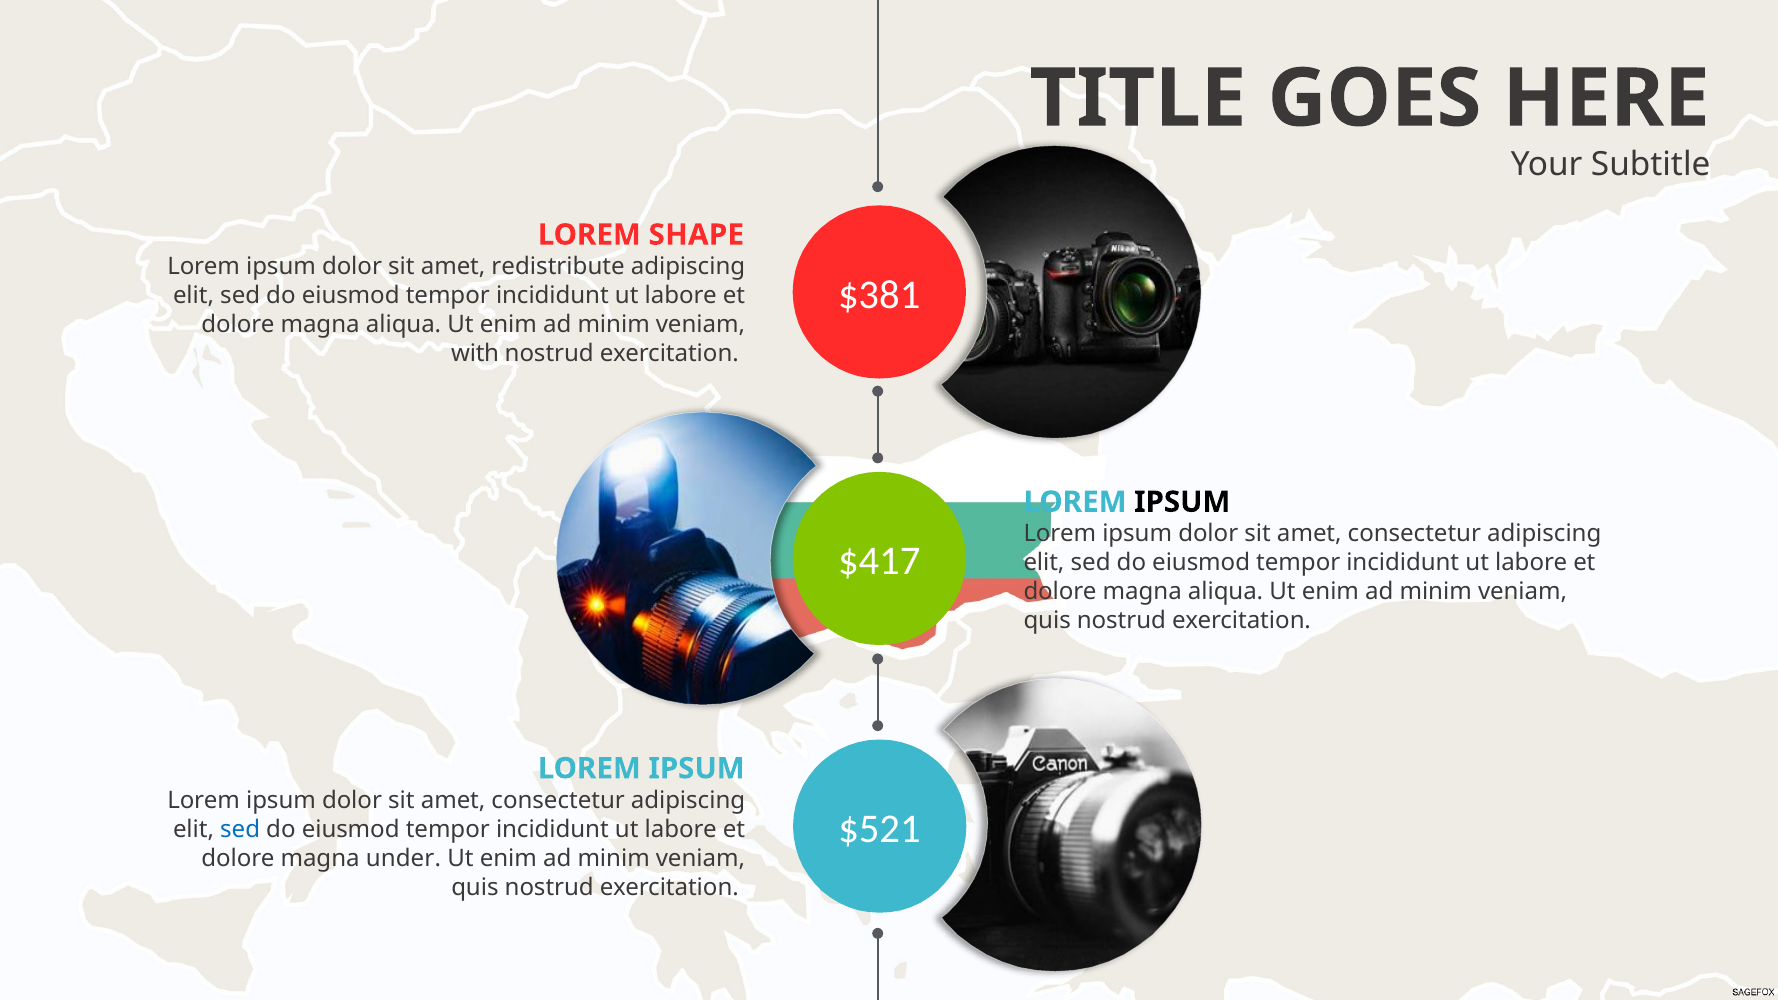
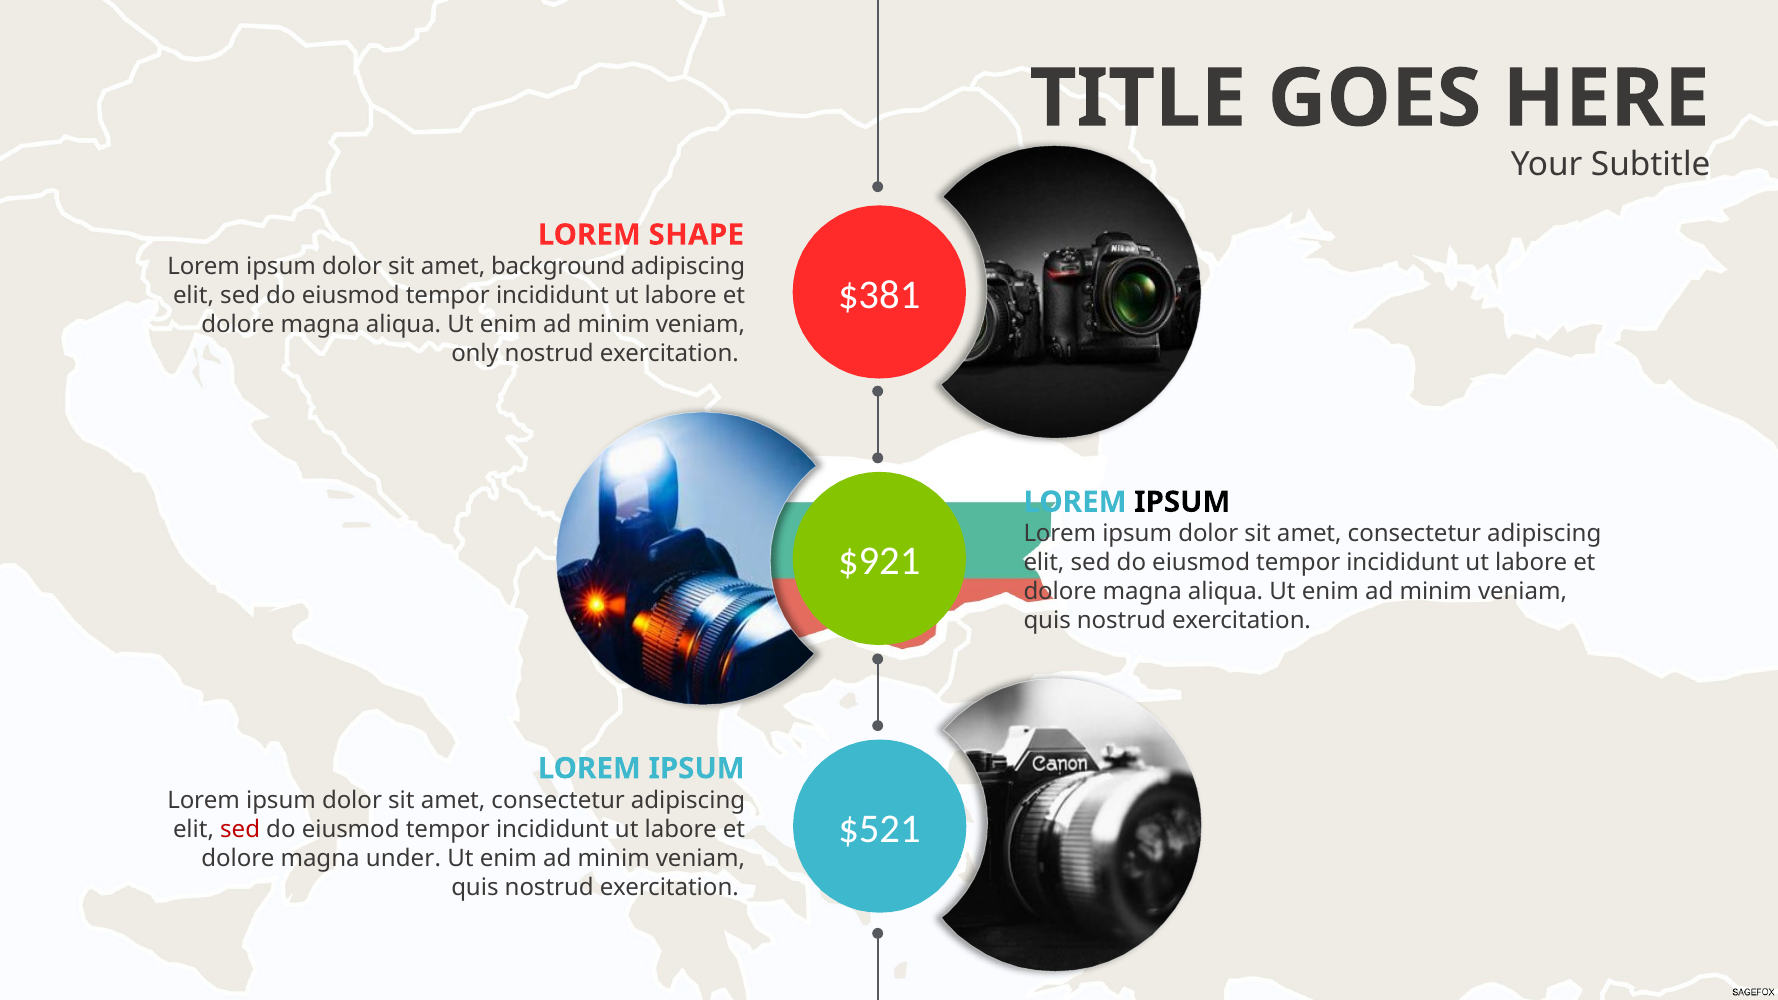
redistribute: redistribute -> background
with: with -> only
$417: $417 -> $921
sed at (240, 829) colour: blue -> red
